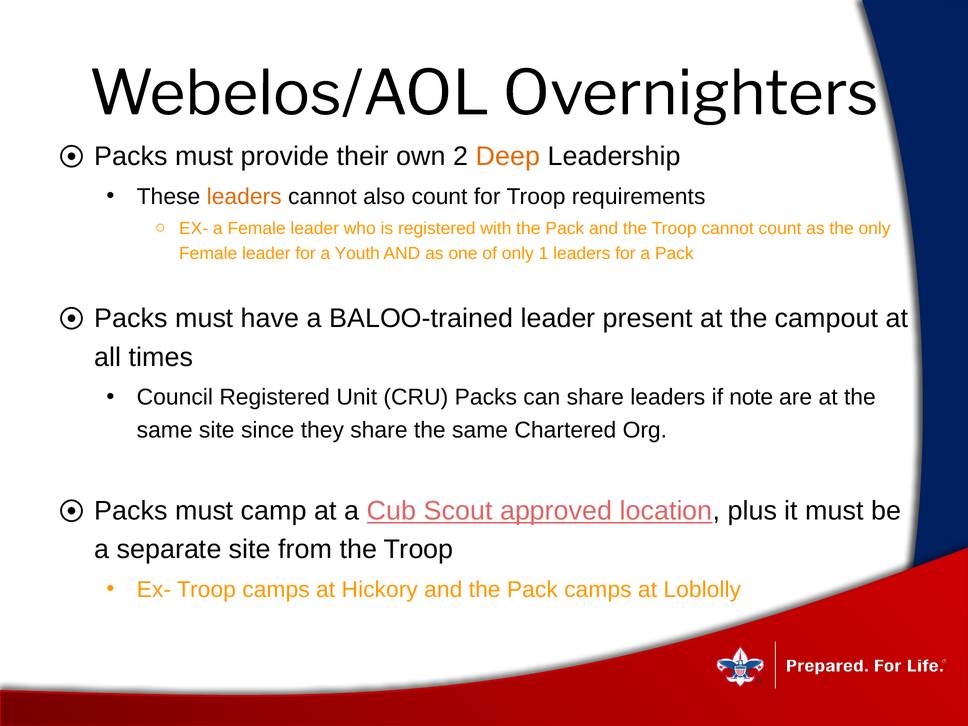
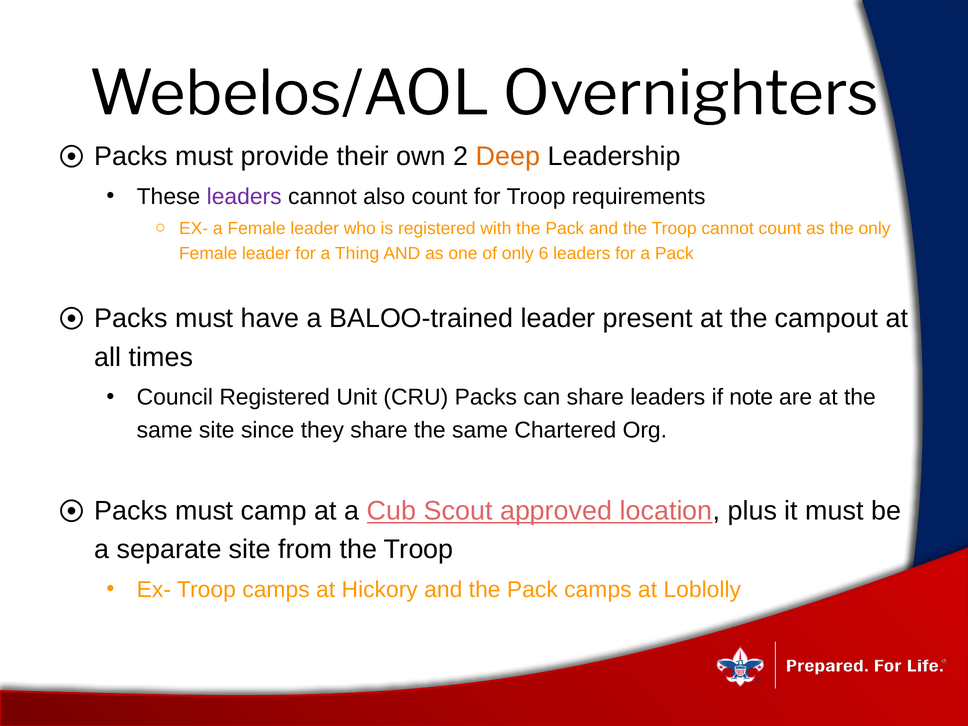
leaders at (244, 196) colour: orange -> purple
Youth: Youth -> Thing
1: 1 -> 6
